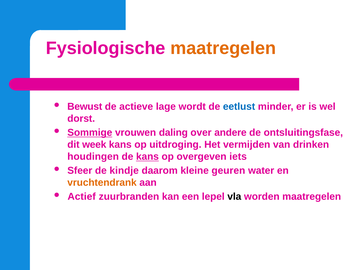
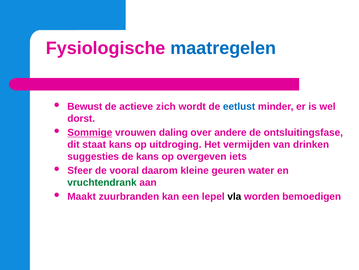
maatregelen at (223, 48) colour: orange -> blue
lage: lage -> zich
week: week -> staat
houdingen: houdingen -> suggesties
kans at (147, 156) underline: present -> none
kindje: kindje -> vooral
vruchtendrank colour: orange -> green
Actief: Actief -> Maakt
worden maatregelen: maatregelen -> bemoedigen
